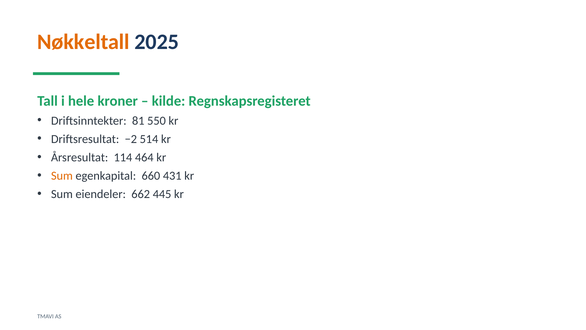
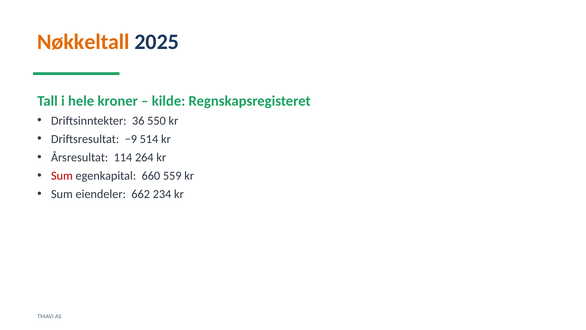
81: 81 -> 36
−2: −2 -> −9
464: 464 -> 264
Sum at (62, 175) colour: orange -> red
431: 431 -> 559
445: 445 -> 234
